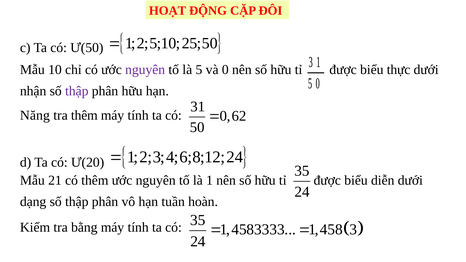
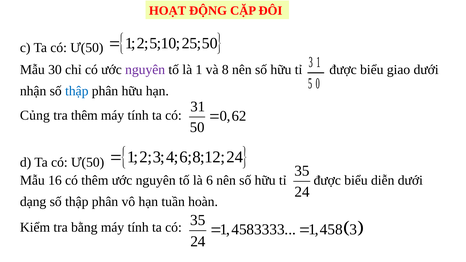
10: 10 -> 30
5: 5 -> 1
0: 0 -> 8
thực: thực -> giao
thập at (77, 91) colour: purple -> blue
Năng: Năng -> Củng
d Ta có Ư(20: Ư(20 -> Ư(50
21: 21 -> 16
1: 1 -> 6
